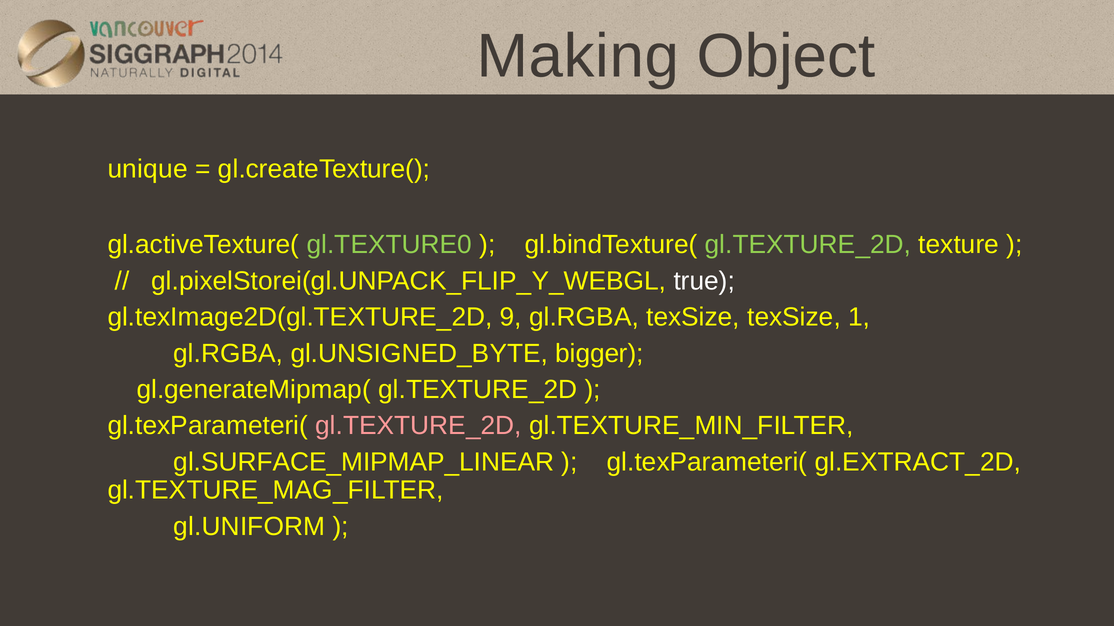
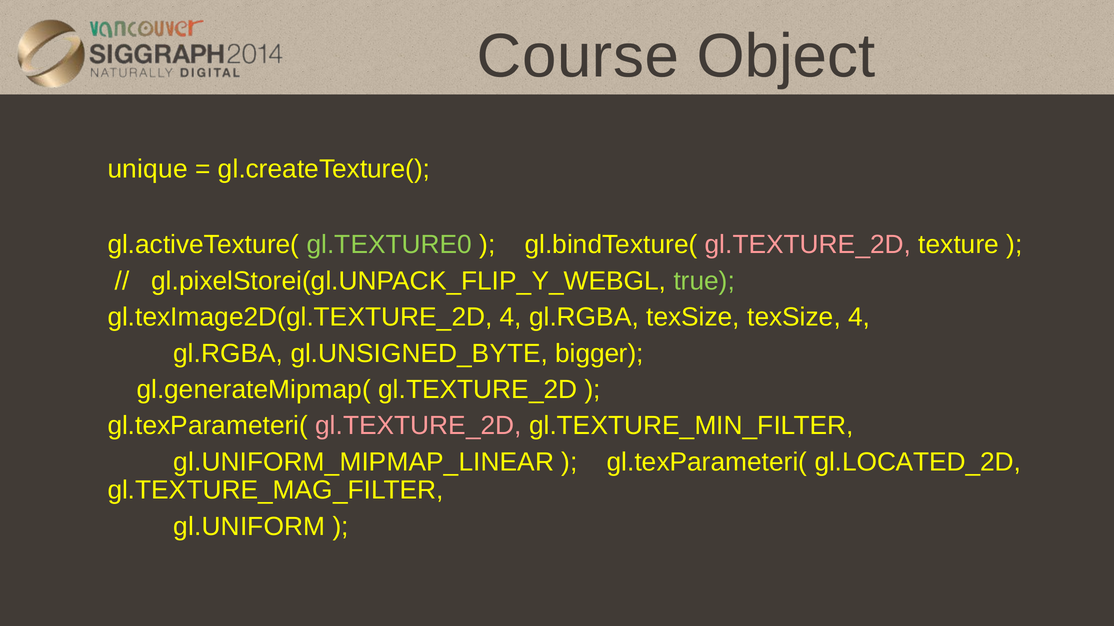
Making: Making -> Course
gl.TEXTURE_2D at (808, 245) colour: light green -> pink
true colour: white -> light green
gl.texImage2D(gl.TEXTURE_2D 9: 9 -> 4
texSize 1: 1 -> 4
gl.SURFACE_MIPMAP_LINEAR: gl.SURFACE_MIPMAP_LINEAR -> gl.UNIFORM_MIPMAP_LINEAR
gl.EXTRACT_2D: gl.EXTRACT_2D -> gl.LOCATED_2D
